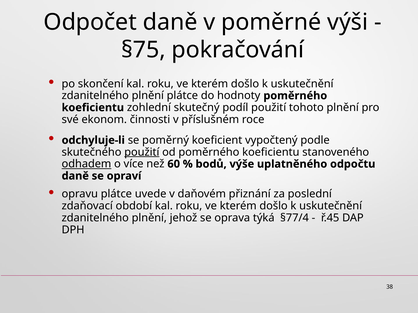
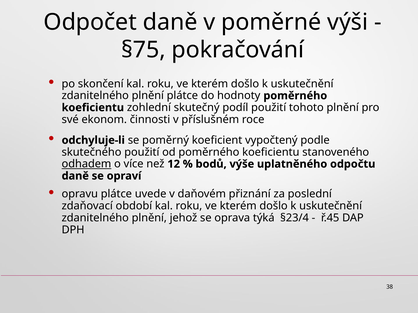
použití at (142, 152) underline: present -> none
60: 60 -> 12
§77/4: §77/4 -> §23/4
